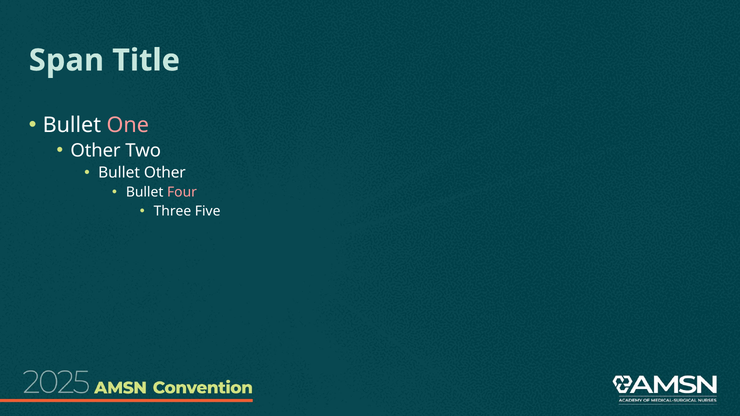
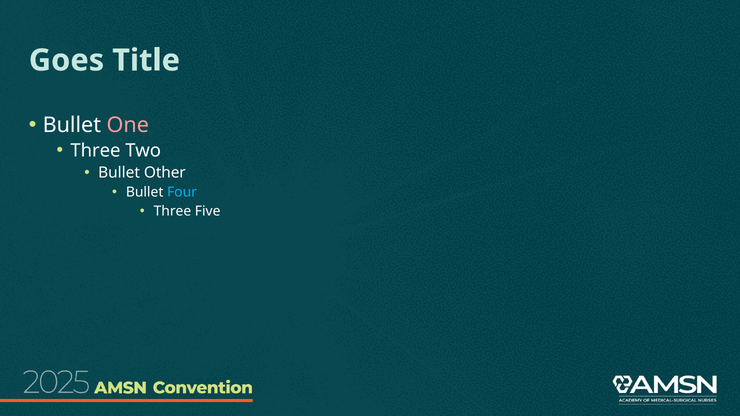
Span: Span -> Goes
Other at (96, 151): Other -> Three
Four colour: pink -> light blue
